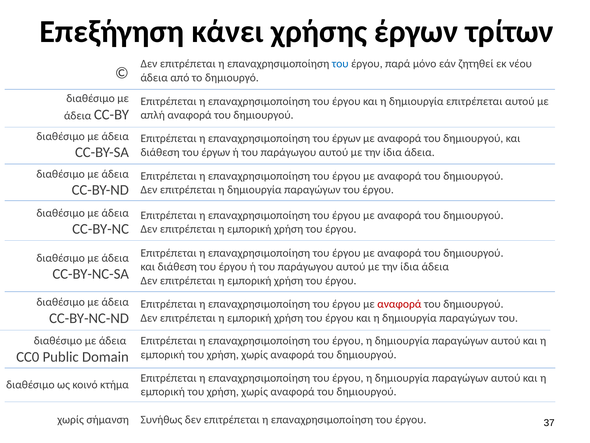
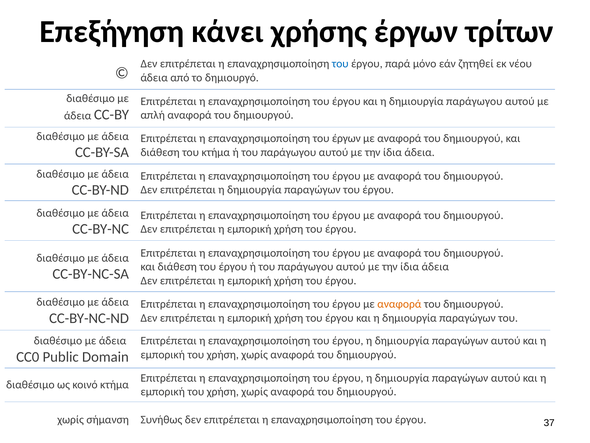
δημιουργία επιτρέπεται: επιτρέπεται -> παράγωγου
διάθεση του έργων: έργων -> κτήμα
αναφορά at (399, 304) colour: red -> orange
